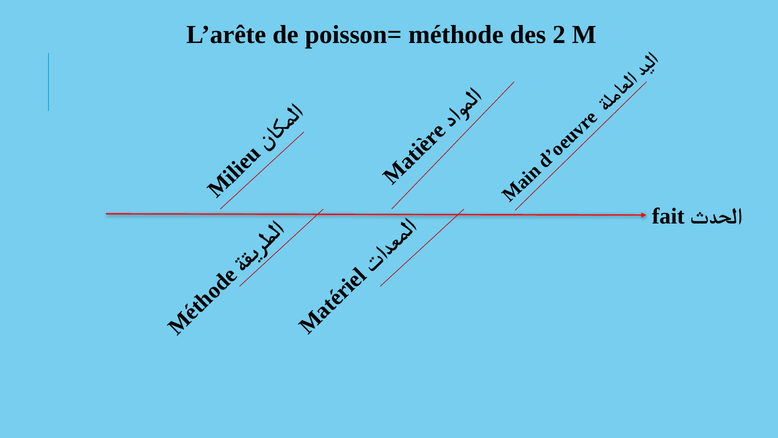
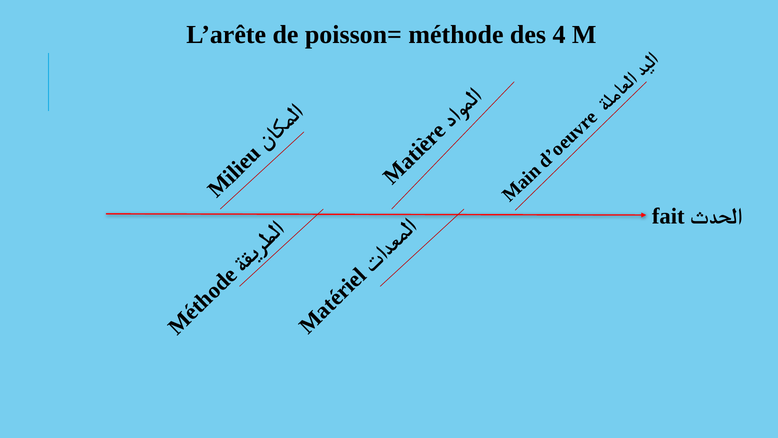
2: 2 -> 4
